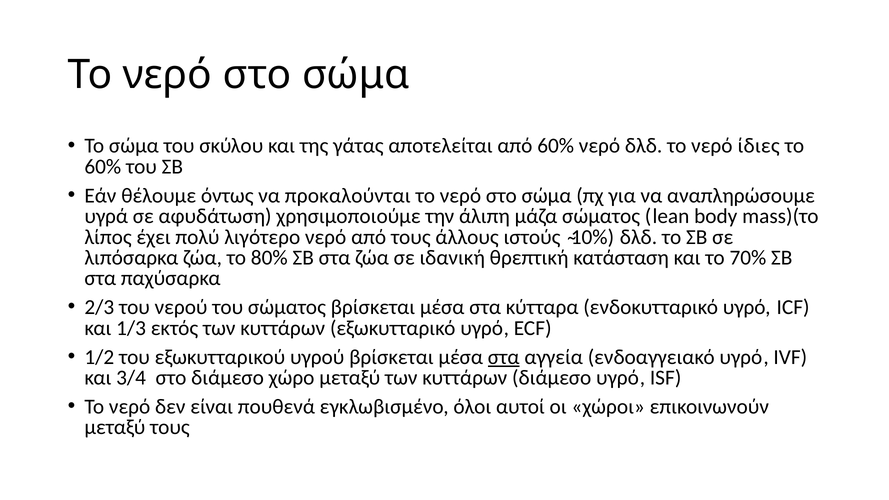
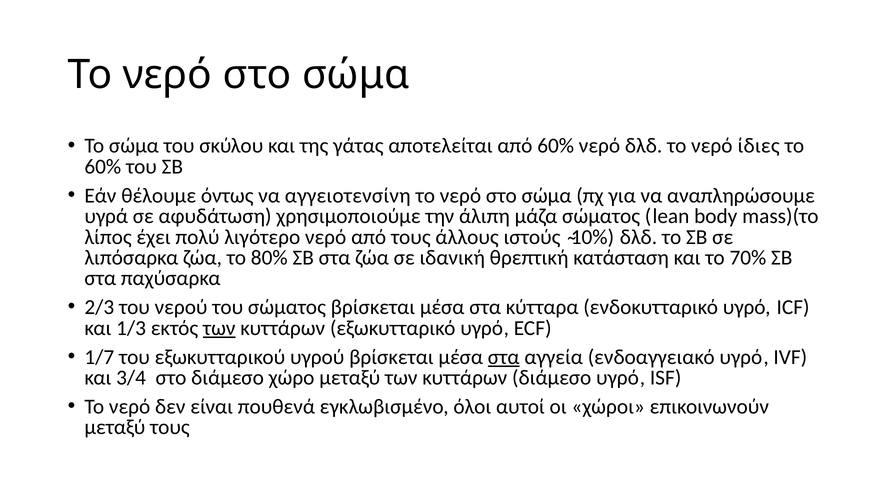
προκαλούνται: προκαλούνται -> αγγειοτενσίνη
των at (219, 328) underline: none -> present
1/2: 1/2 -> 1/7
